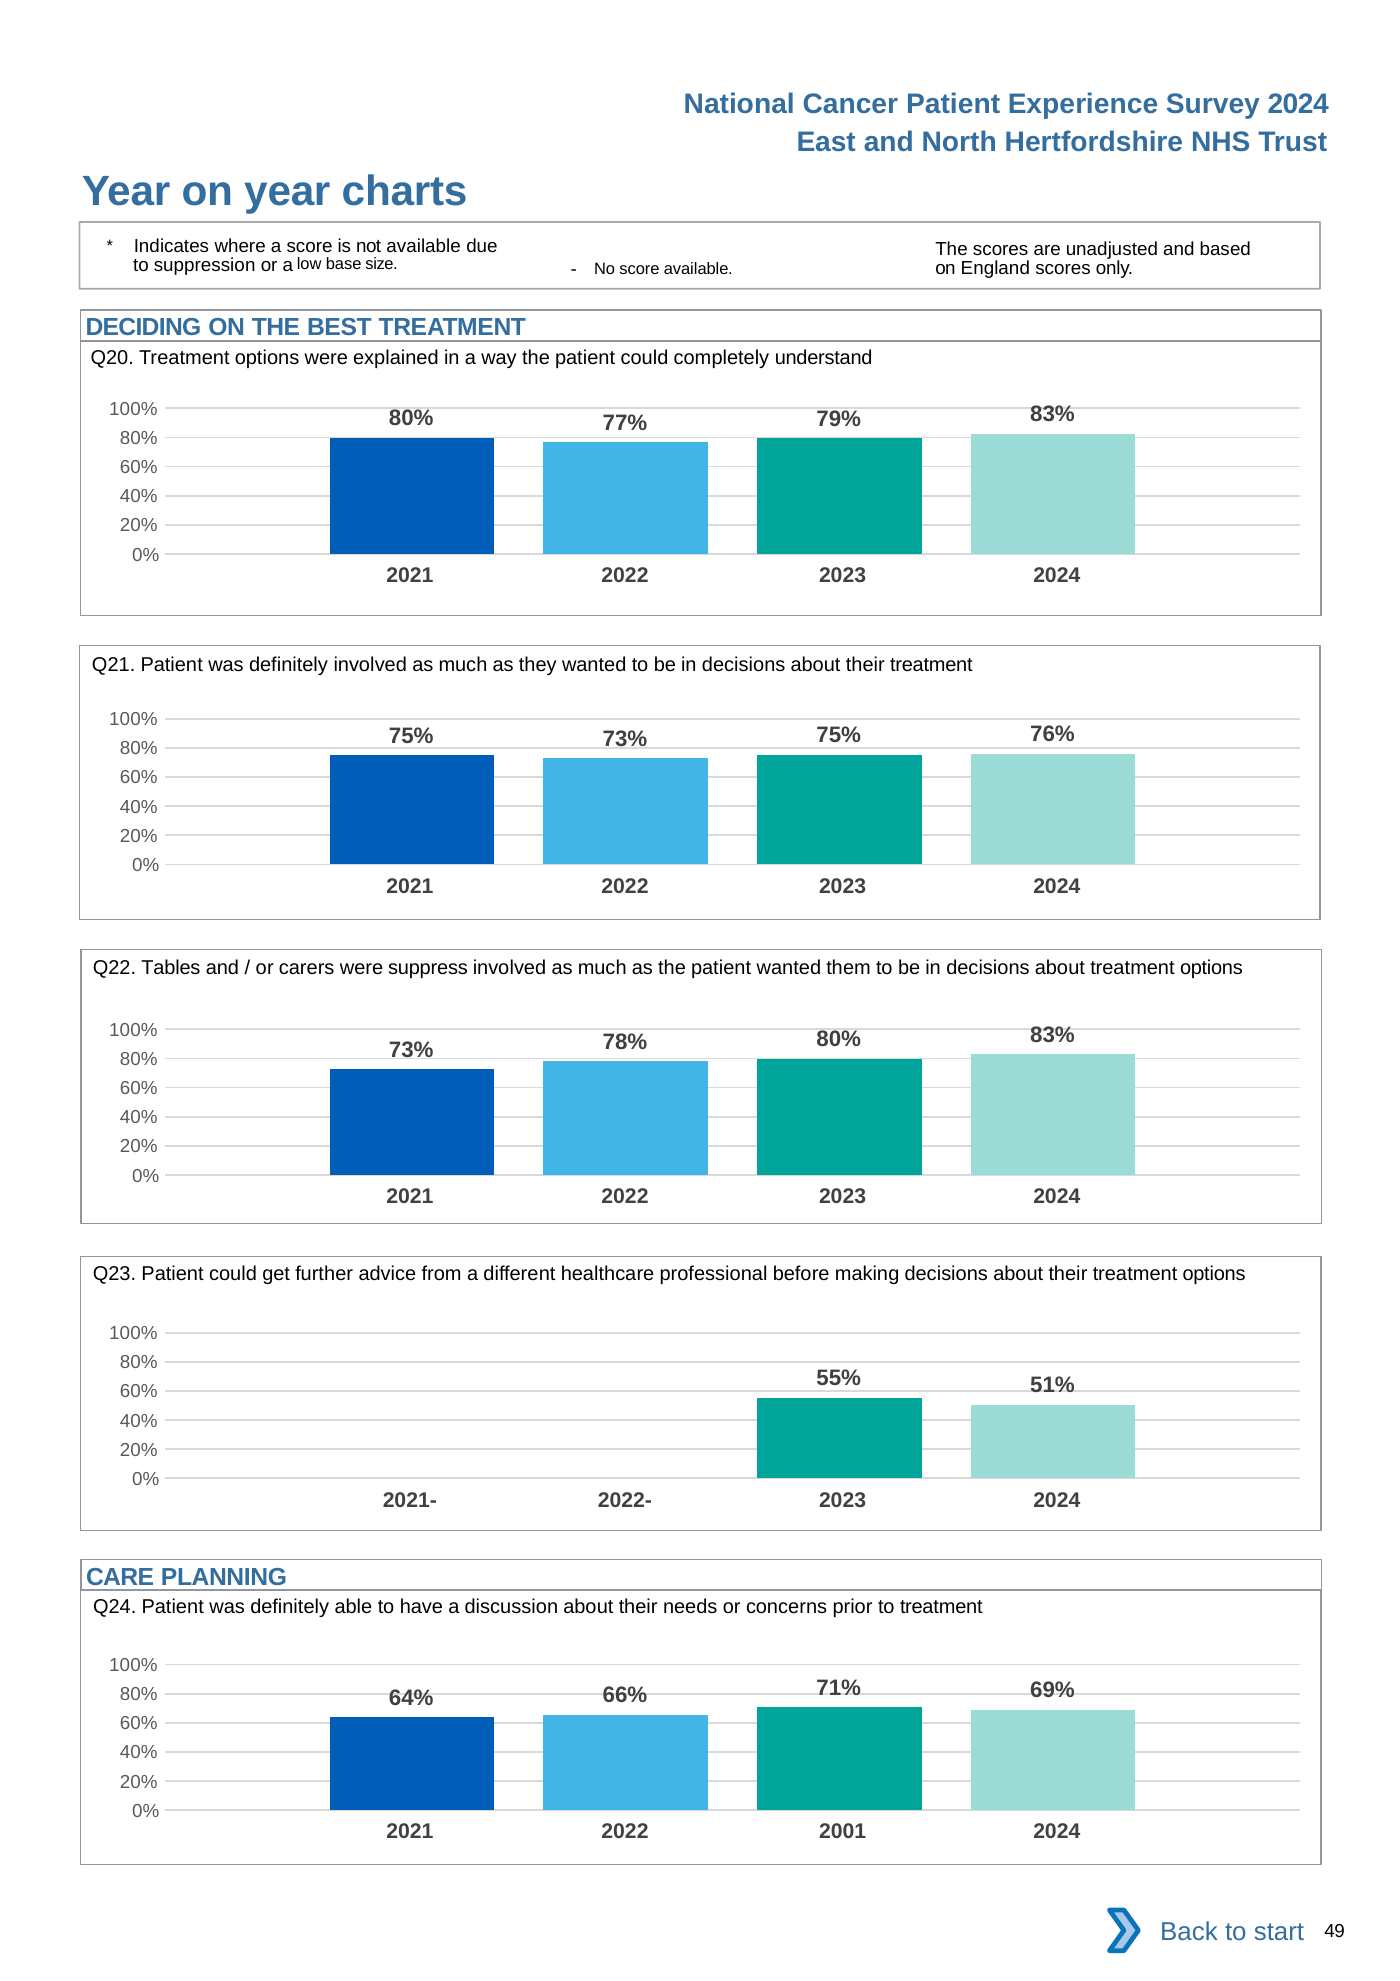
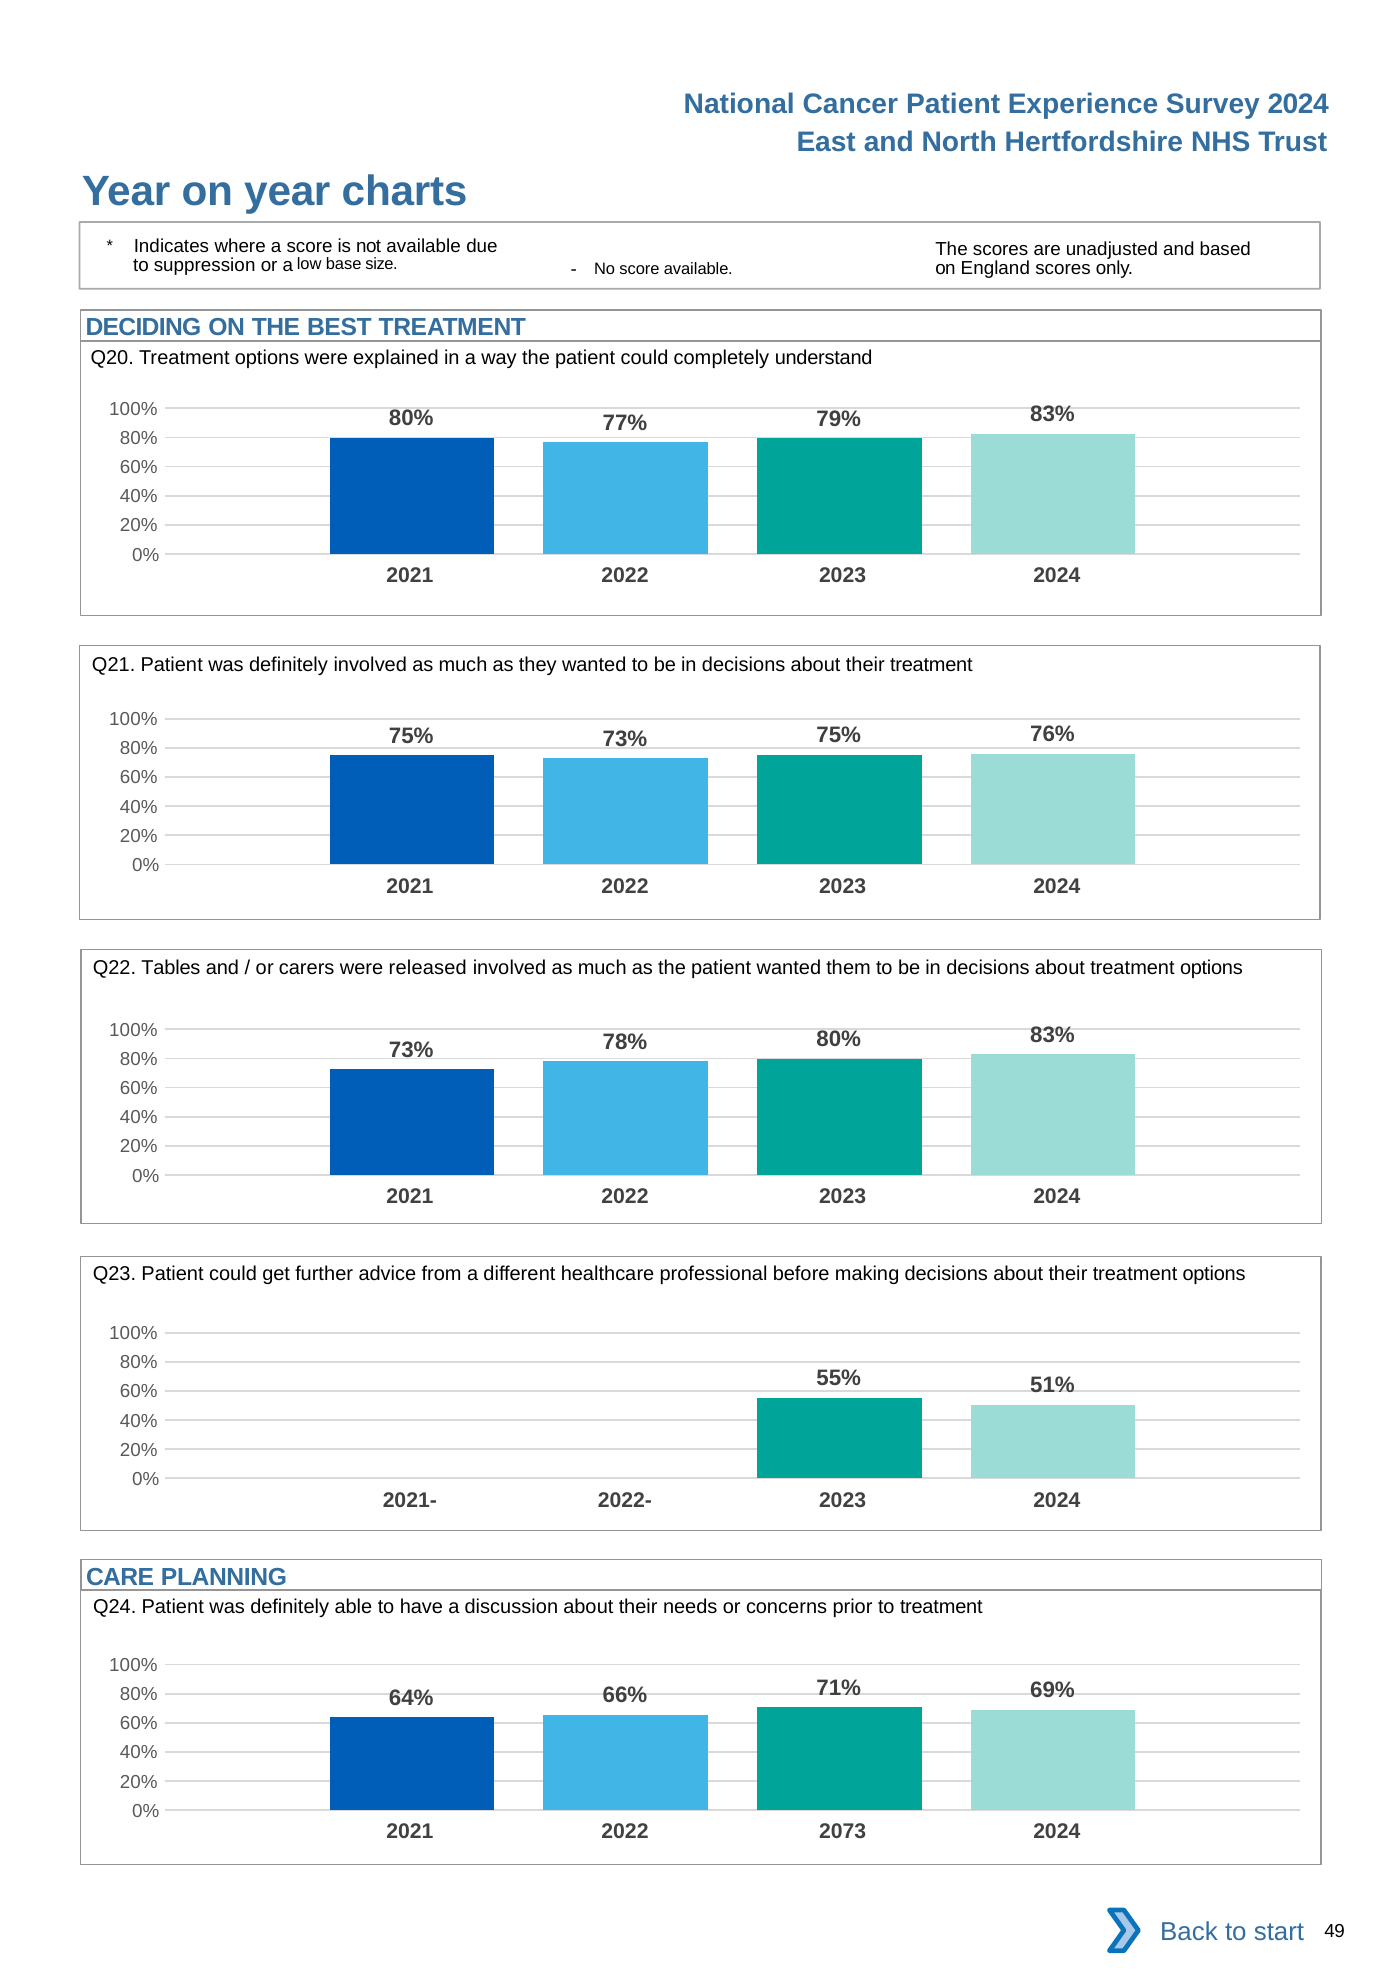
suppress: suppress -> released
2001: 2001 -> 2073
